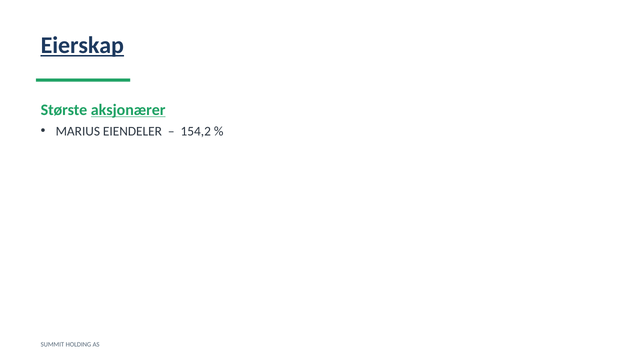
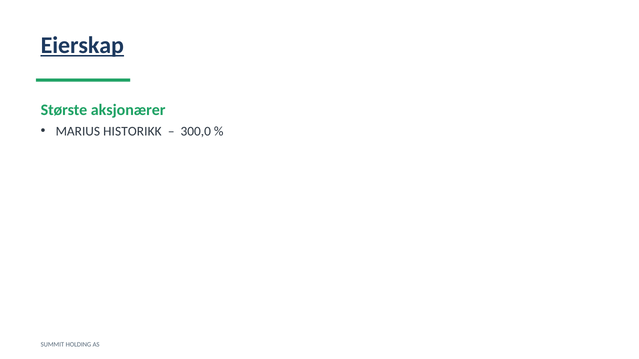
aksjonærer underline: present -> none
EIENDELER: EIENDELER -> HISTORIKK
154,2: 154,2 -> 300,0
